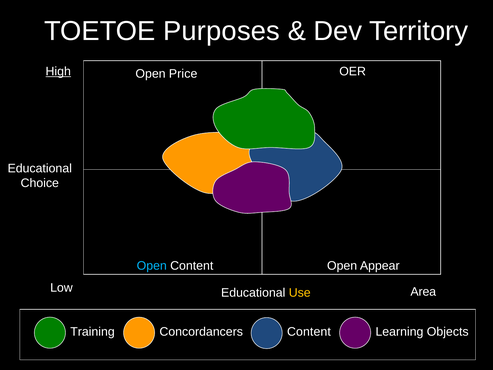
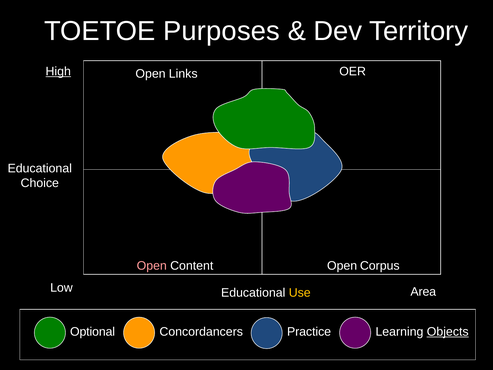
Price: Price -> Links
Open at (152, 265) colour: light blue -> pink
Appear: Appear -> Corpus
Training: Training -> Optional
Concordancers Content: Content -> Practice
Objects underline: none -> present
